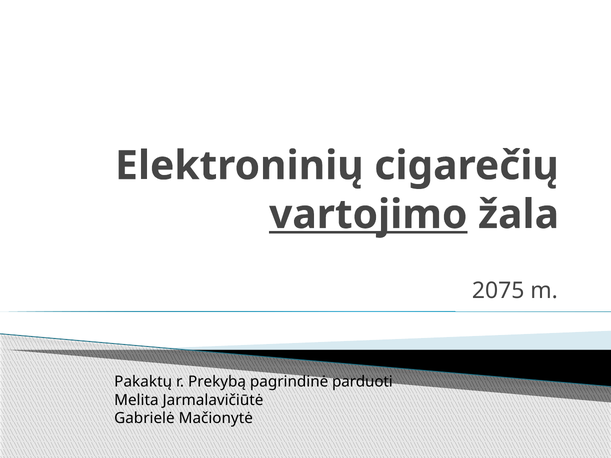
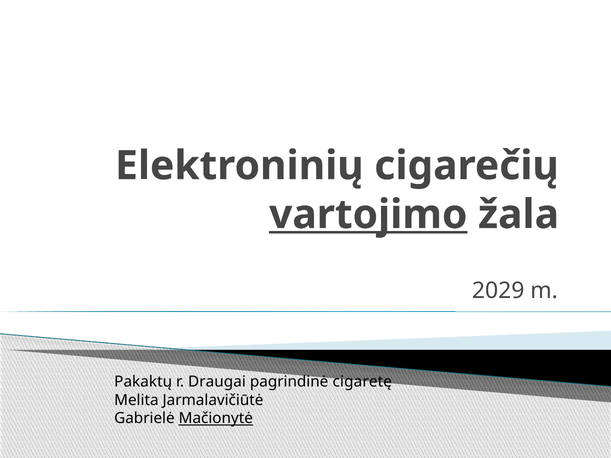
2075: 2075 -> 2029
Prekybą: Prekybą -> Draugai
parduoti: parduoti -> cigaretę
Mačionytė underline: none -> present
